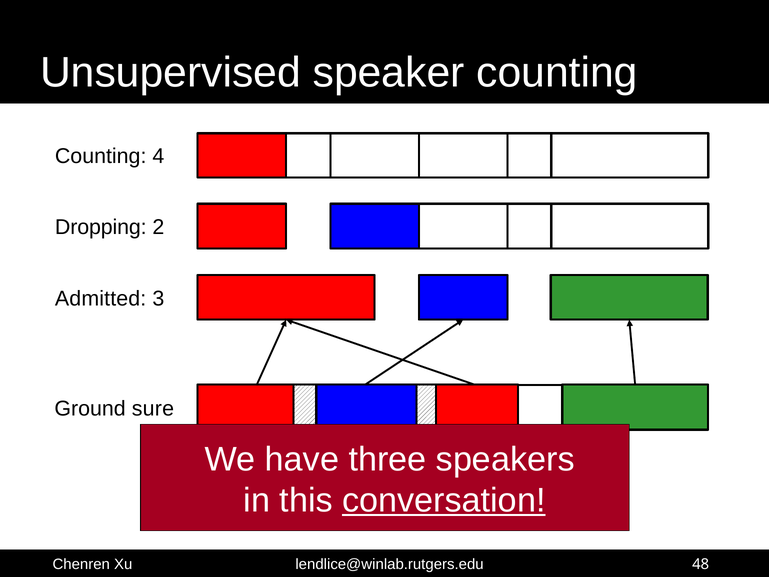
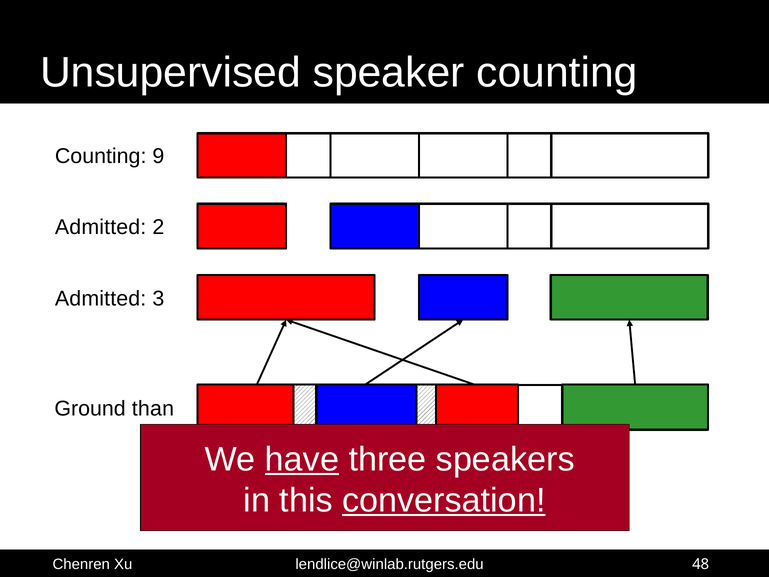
4: 4 -> 9
Dropping at (101, 227): Dropping -> Admitted
sure: sure -> than
have at (302, 459) underline: none -> present
